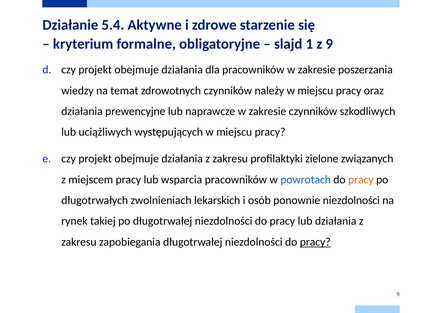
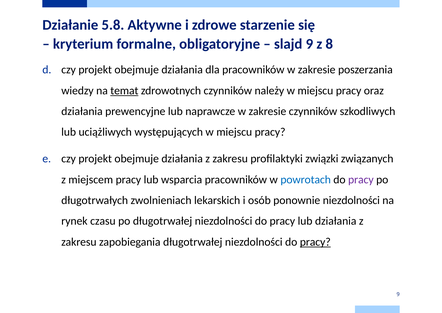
5.4: 5.4 -> 5.8
slajd 1: 1 -> 9
z 9: 9 -> 8
temat underline: none -> present
zielone: zielone -> związki
pracy at (361, 179) colour: orange -> purple
takiej: takiej -> czasu
